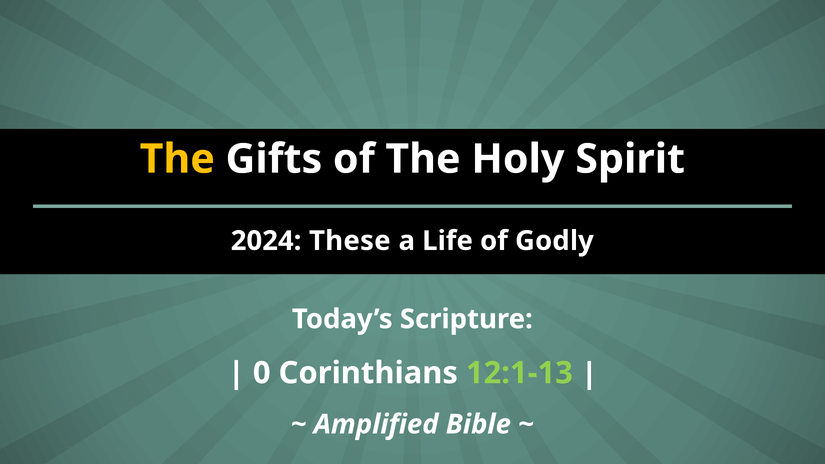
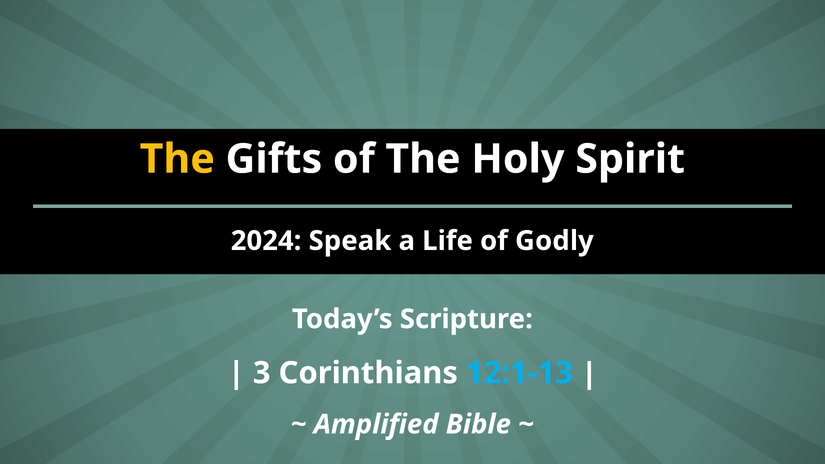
These: These -> Speak
0: 0 -> 3
12:1-13 colour: light green -> light blue
